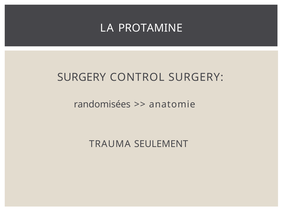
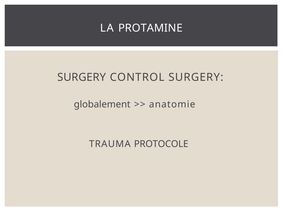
randomisées: randomisées -> globalement
SEULEMENT: SEULEMENT -> PROTOCOLE
